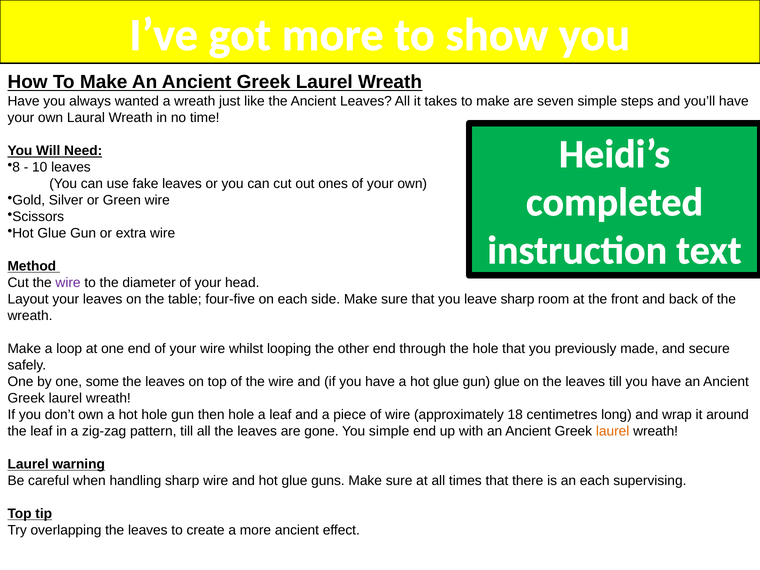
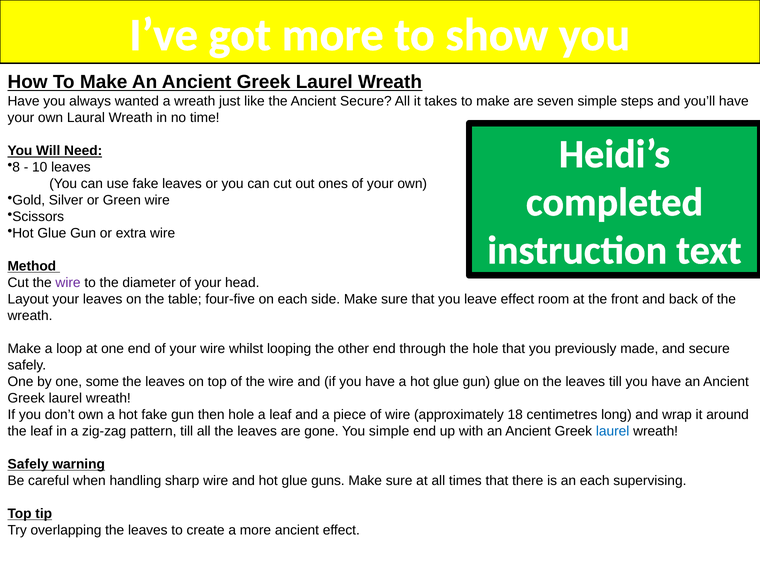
Ancient Leaves: Leaves -> Secure
leave sharp: sharp -> effect
hot hole: hole -> fake
laurel at (613, 431) colour: orange -> blue
Laurel at (28, 464): Laurel -> Safely
